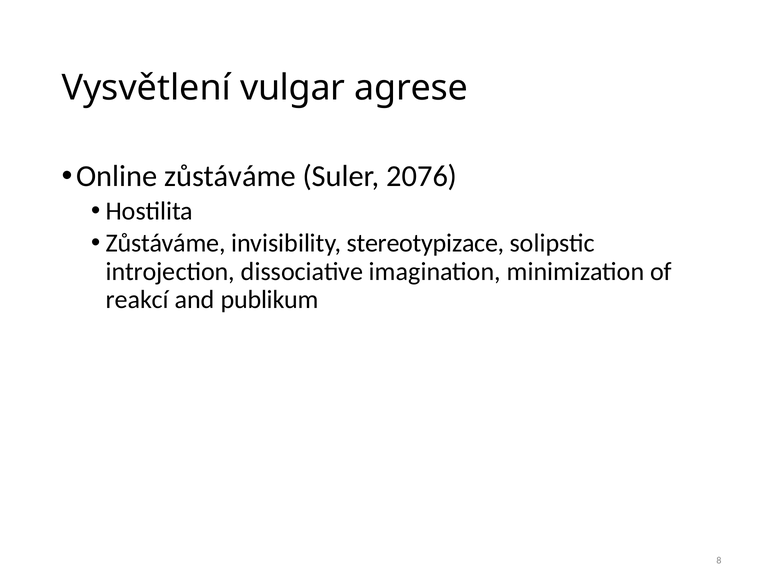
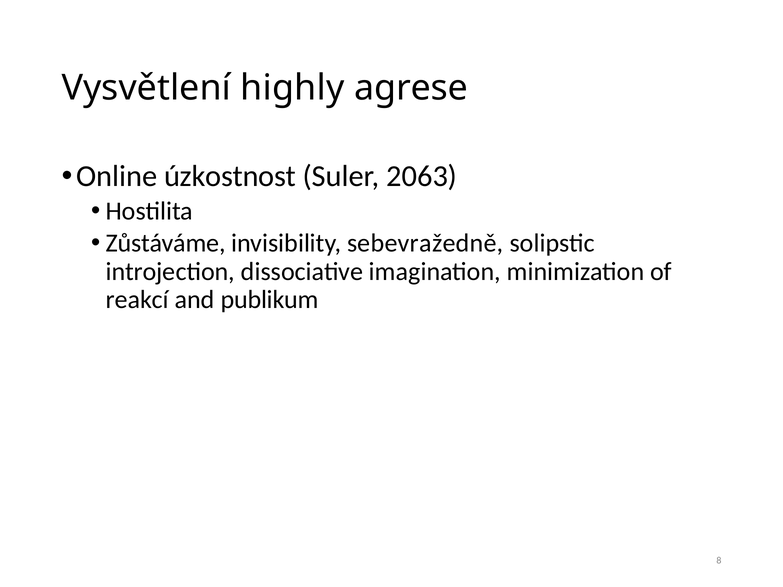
vulgar: vulgar -> highly
Online zůstáváme: zůstáváme -> úzkostnost
2076: 2076 -> 2063
stereotypizace: stereotypizace -> sebevražedně
